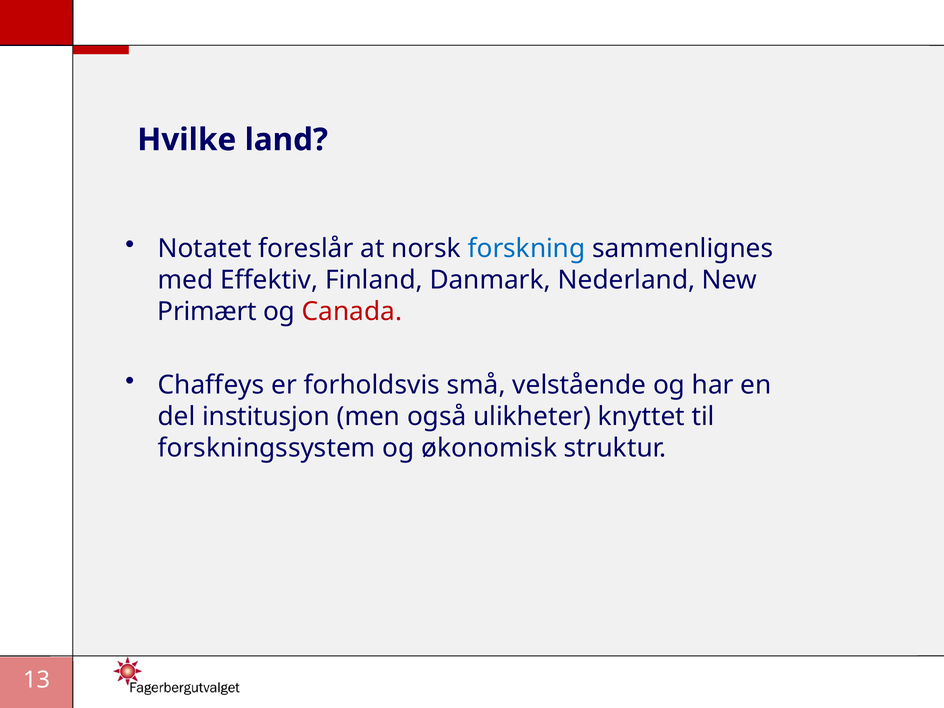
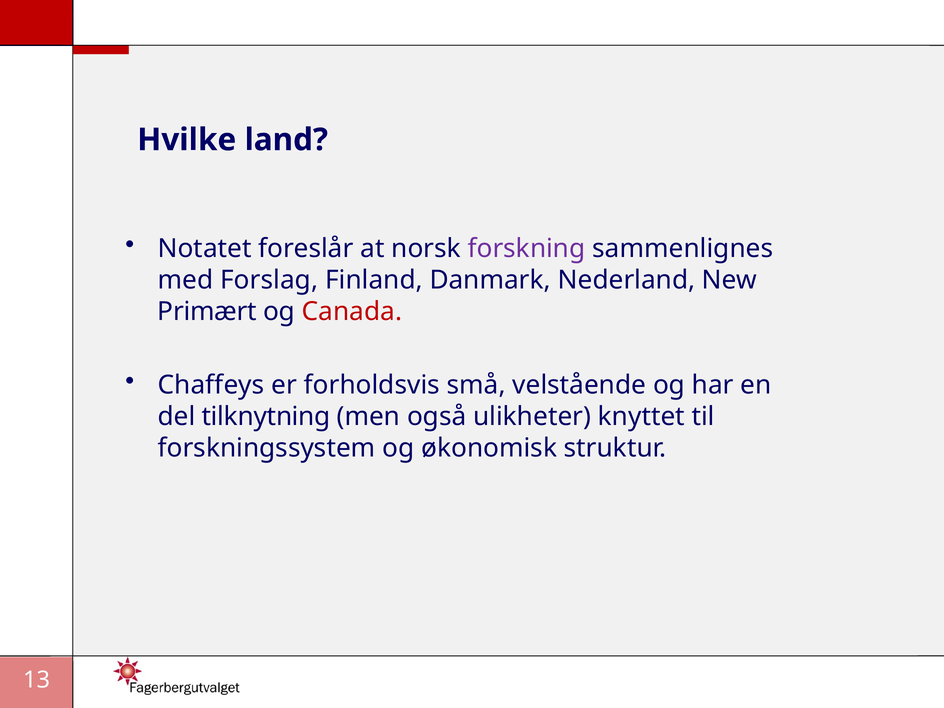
forskning colour: blue -> purple
Effektiv: Effektiv -> Forslag
institusjon: institusjon -> tilknytning
